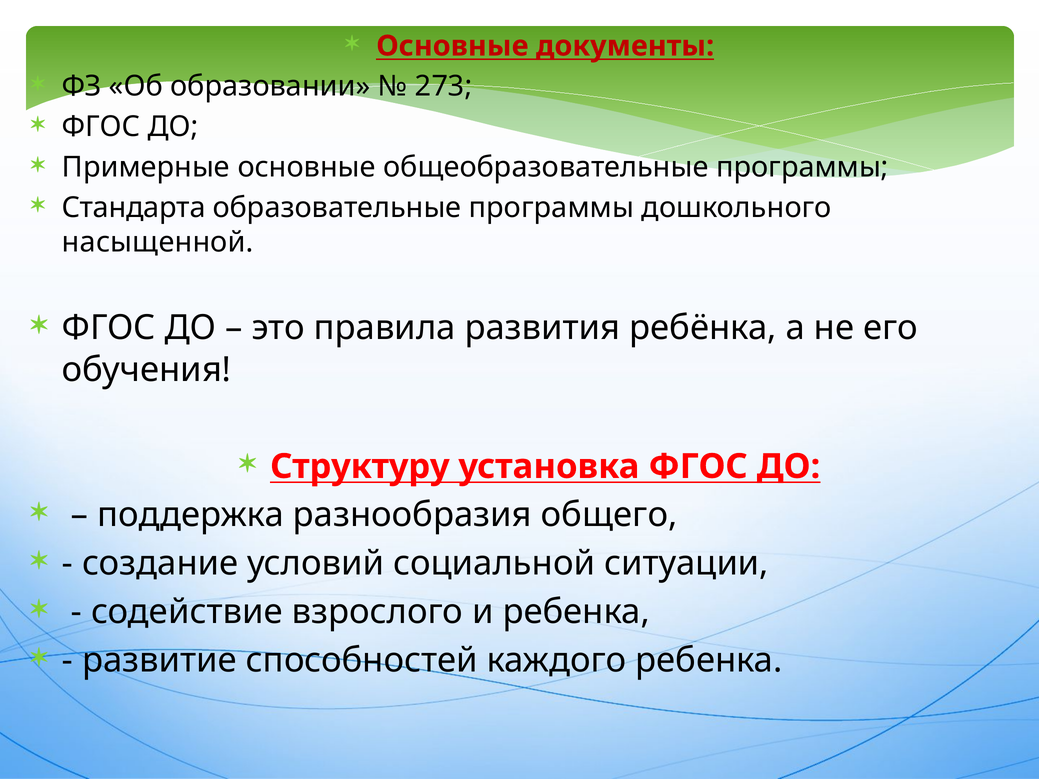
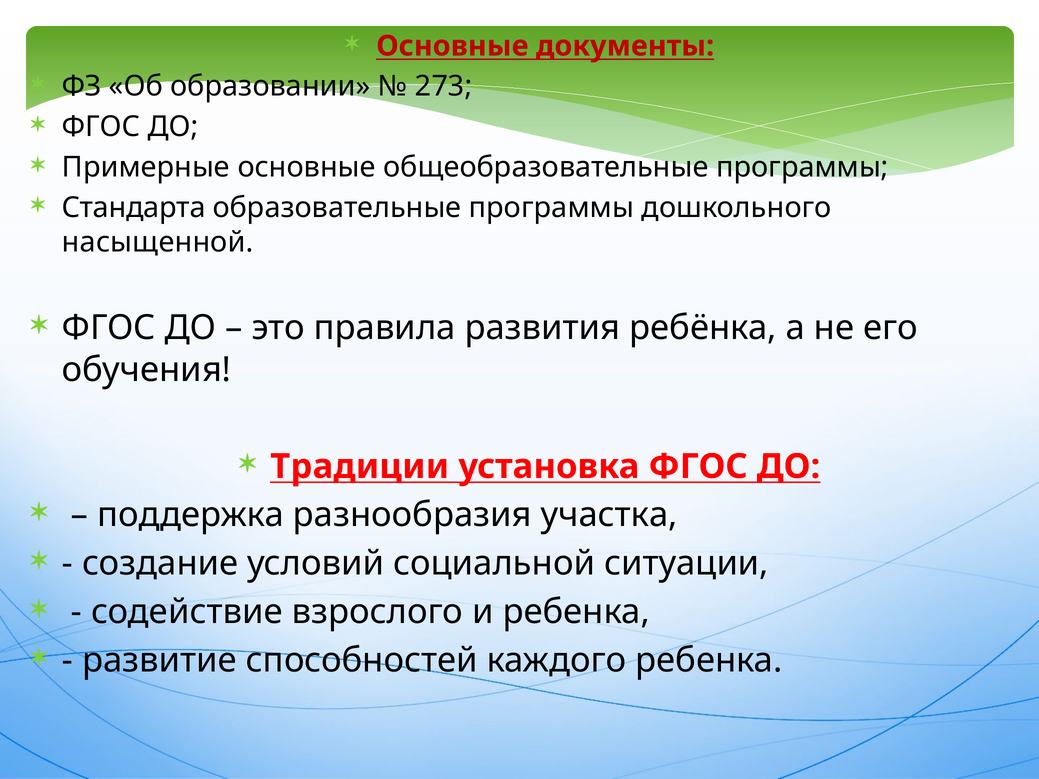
Структуру: Структуру -> Традиции
общего: общего -> участка
